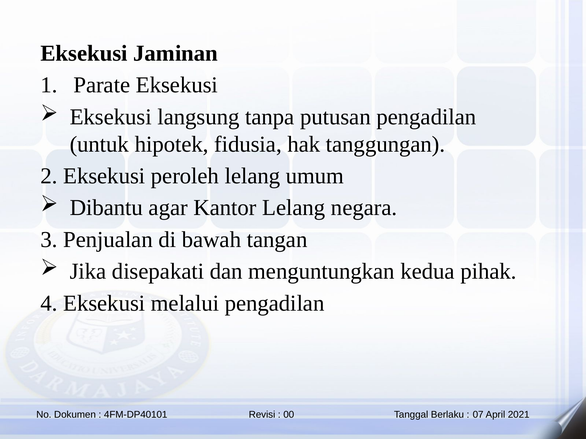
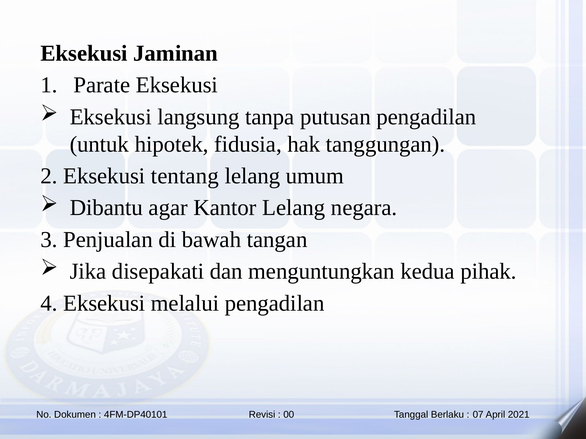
peroleh: peroleh -> tentang
